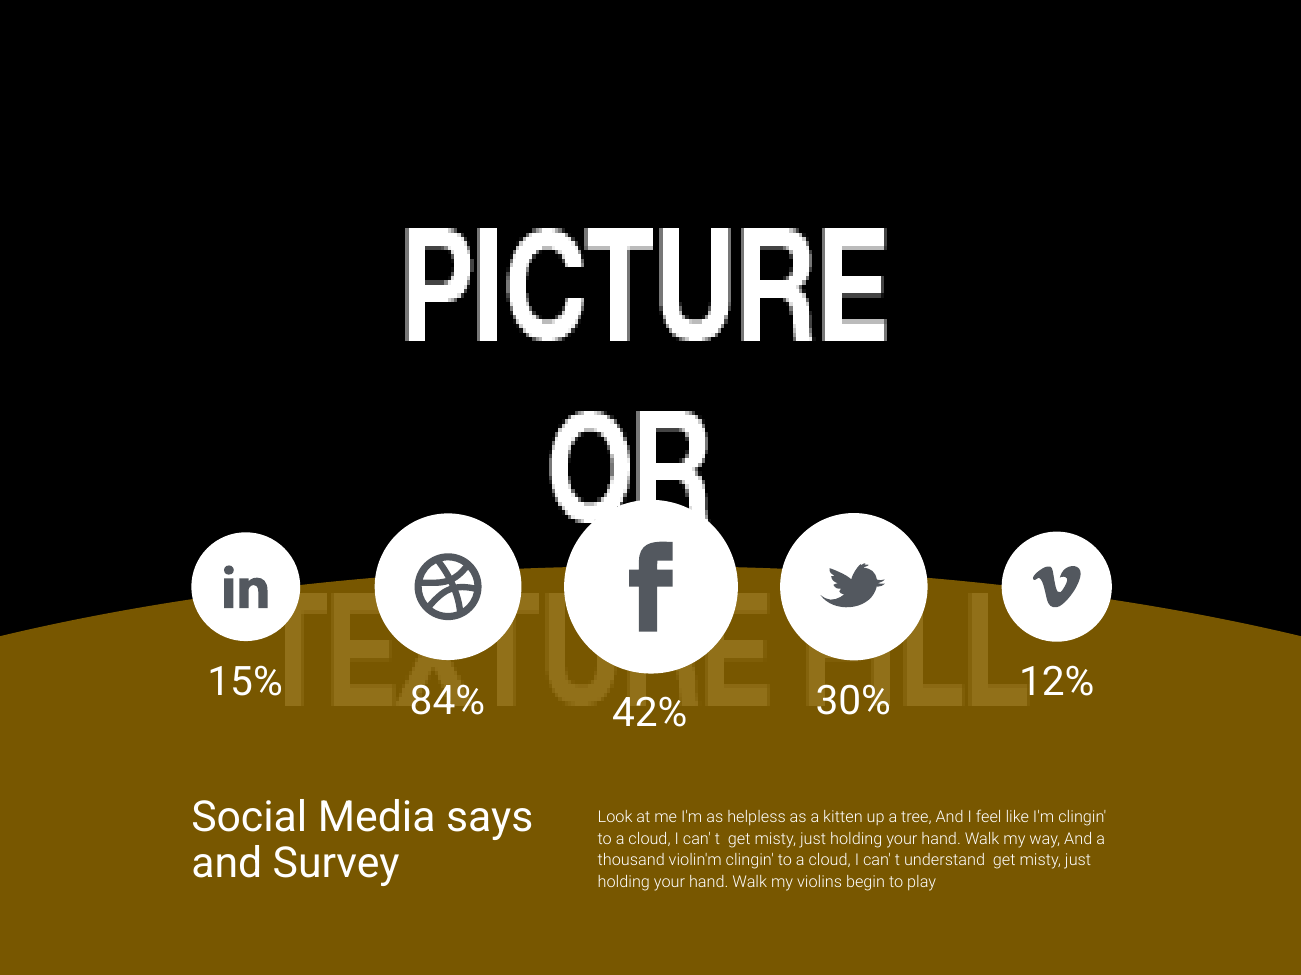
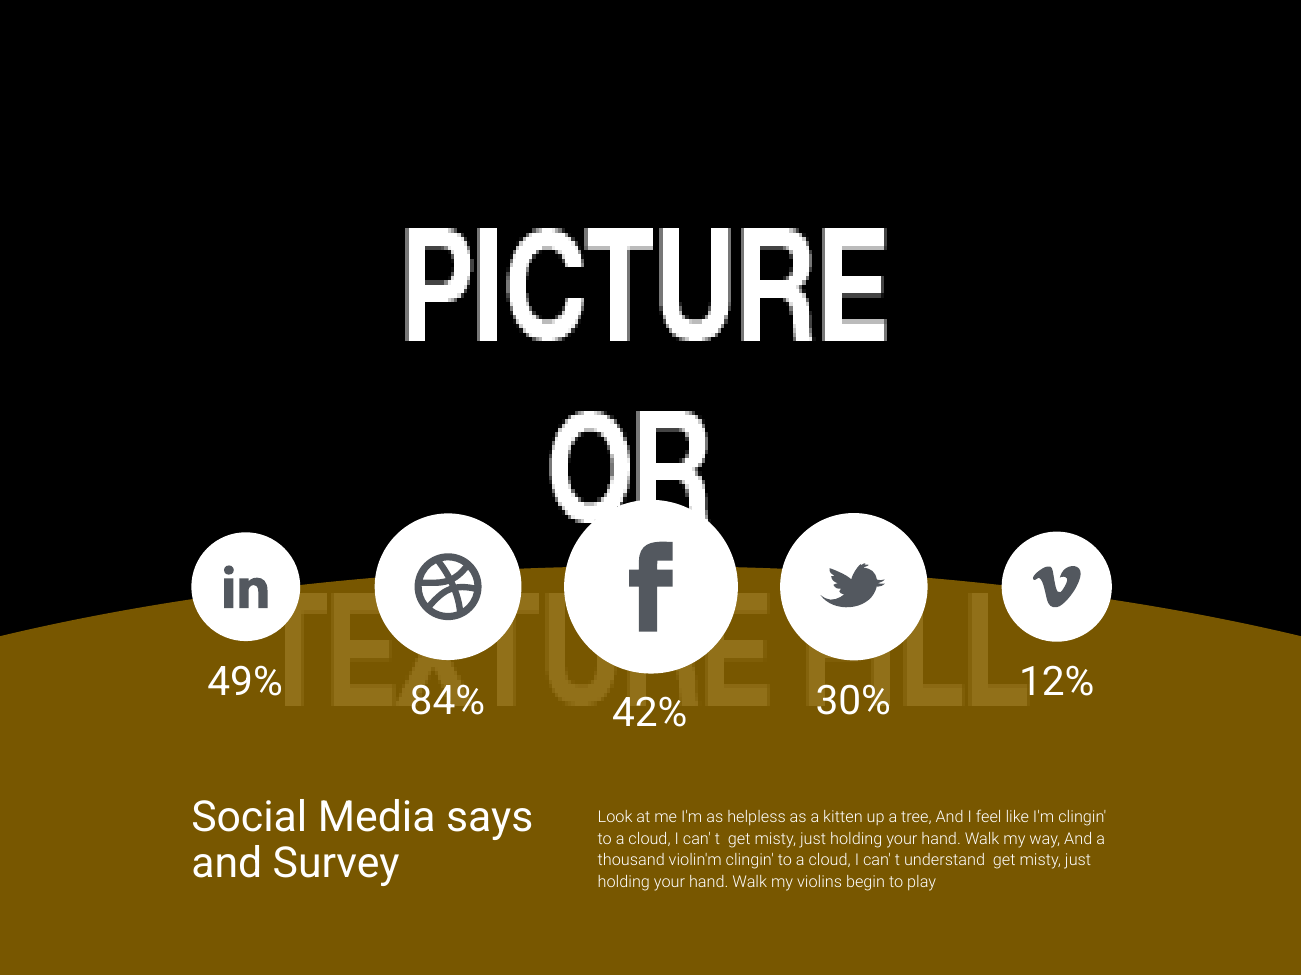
15%: 15% -> 49%
